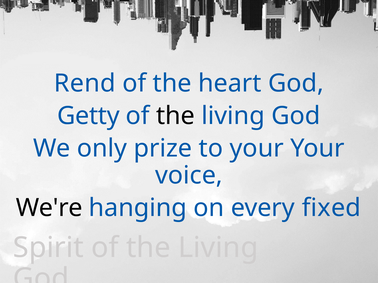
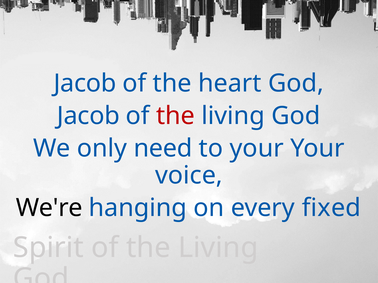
Rend at (85, 84): Rend -> Jacob
Getty at (88, 116): Getty -> Jacob
the at (176, 116) colour: black -> red
prize: prize -> need
